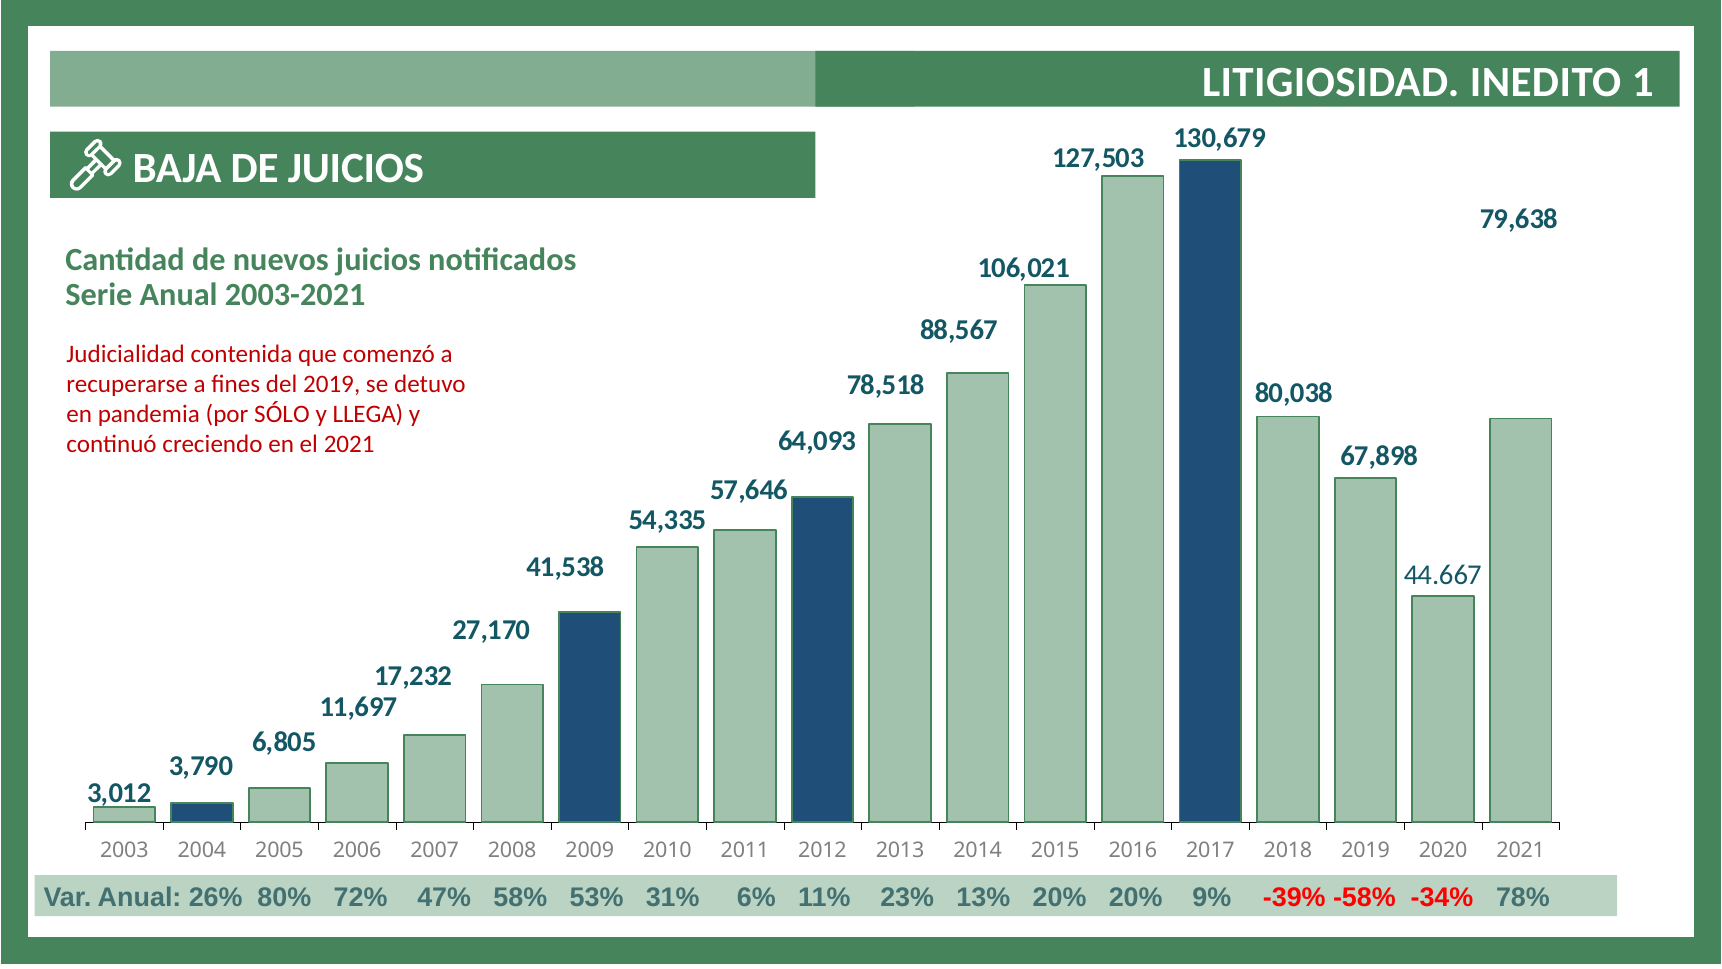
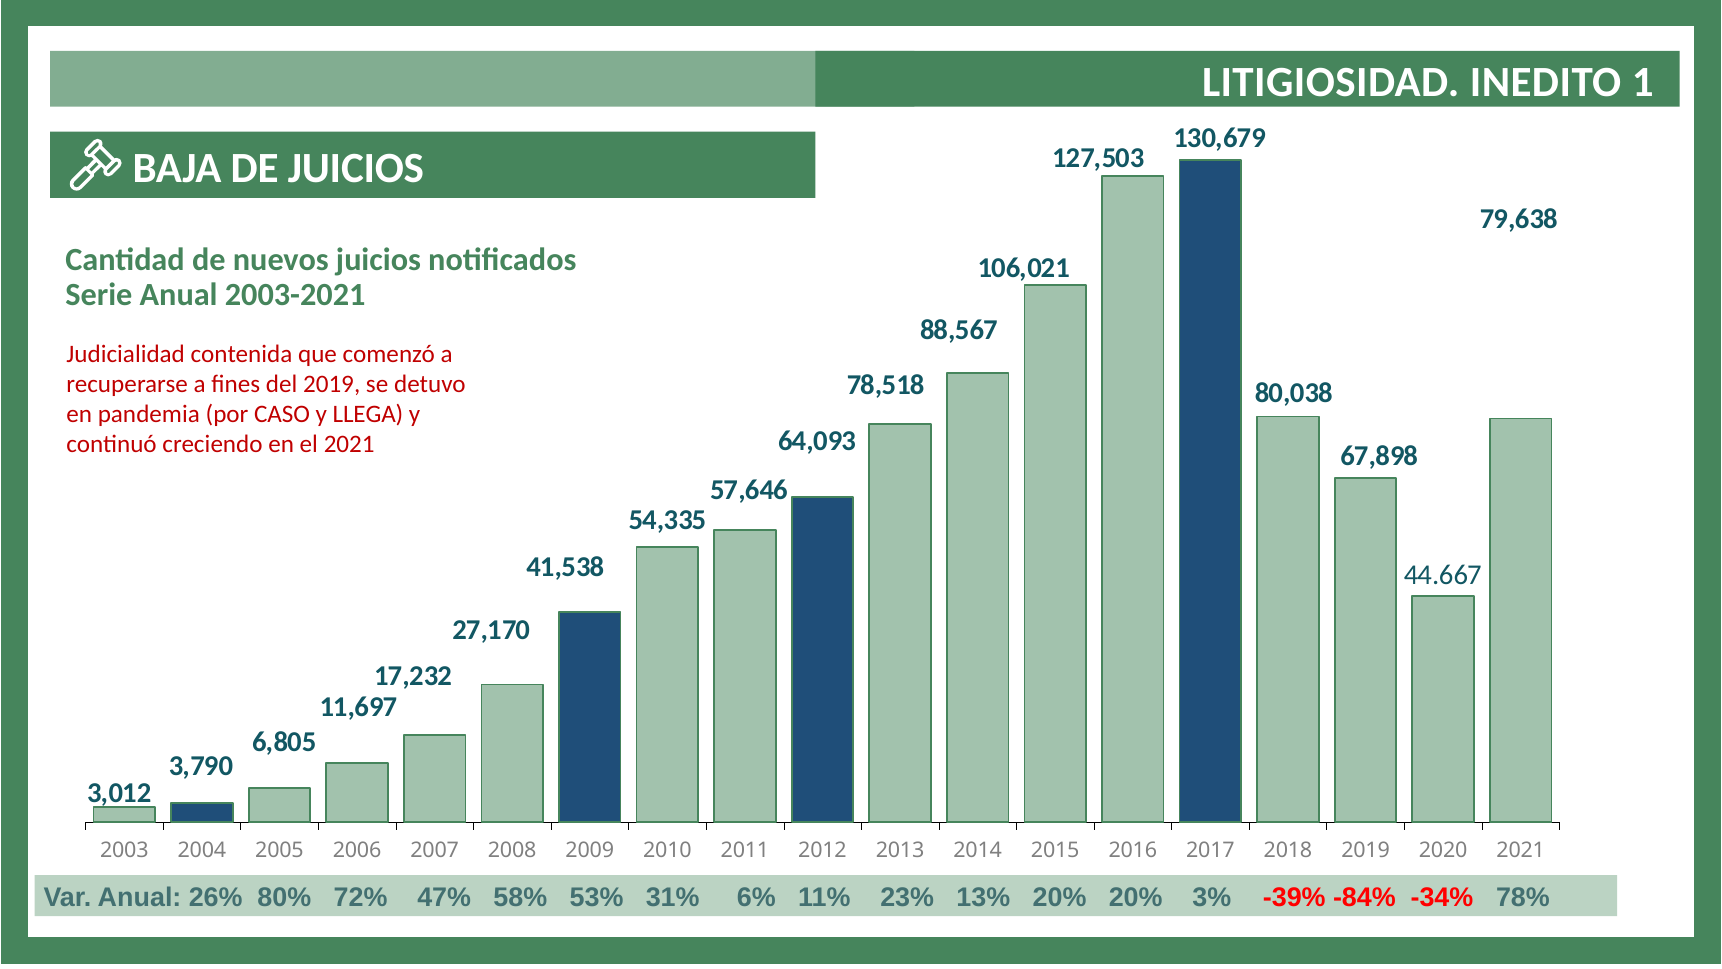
SÓLO: SÓLO -> CASO
9%: 9% -> 3%
-58%: -58% -> -84%
